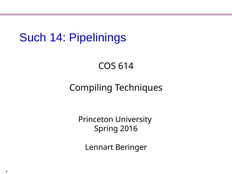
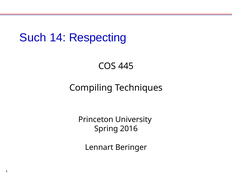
Pipelinings: Pipelinings -> Respecting
614: 614 -> 445
